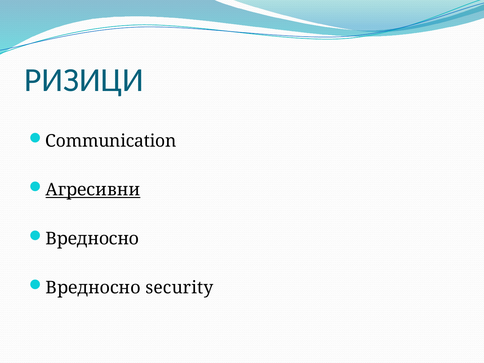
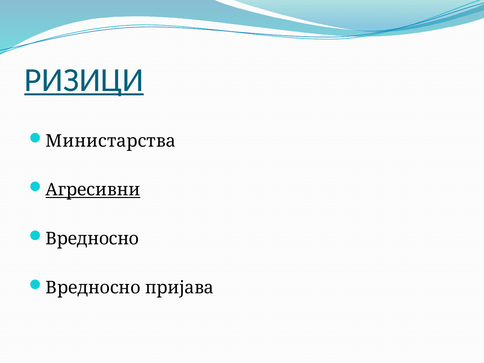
РИЗИЦИ underline: none -> present
Communication: Communication -> Министарства
security: security -> пријава
